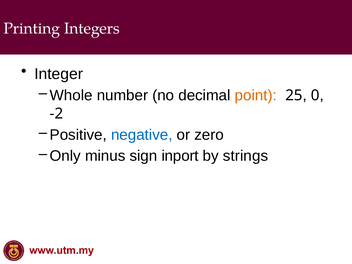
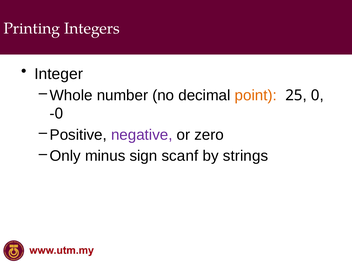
-2: -2 -> -0
negative colour: blue -> purple
inport: inport -> scanf
